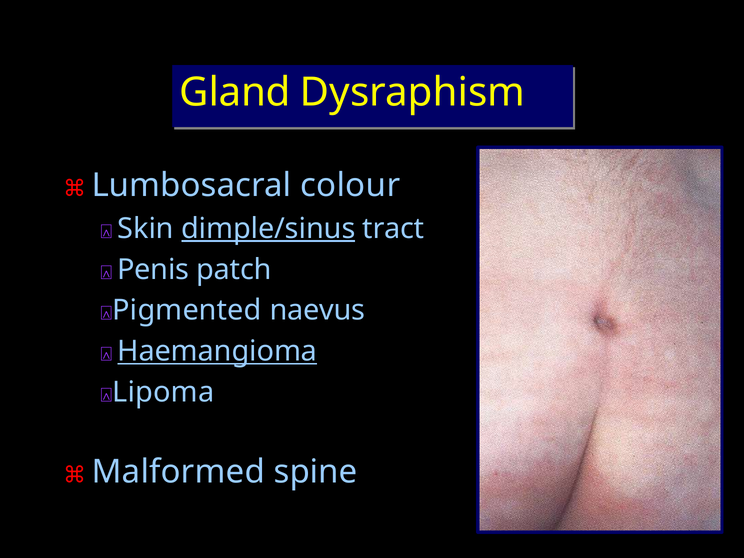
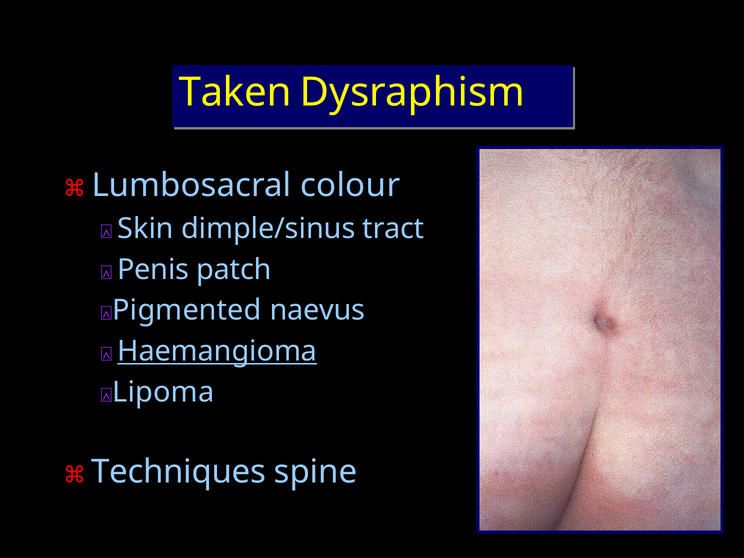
Gland: Gland -> Taken
dimple/sinus underline: present -> none
Malformed: Malformed -> Techniques
